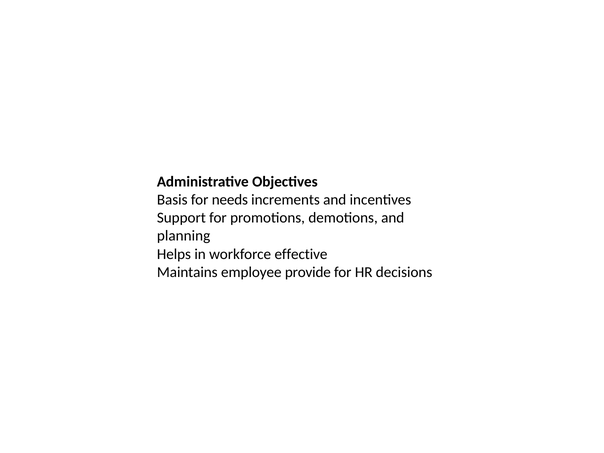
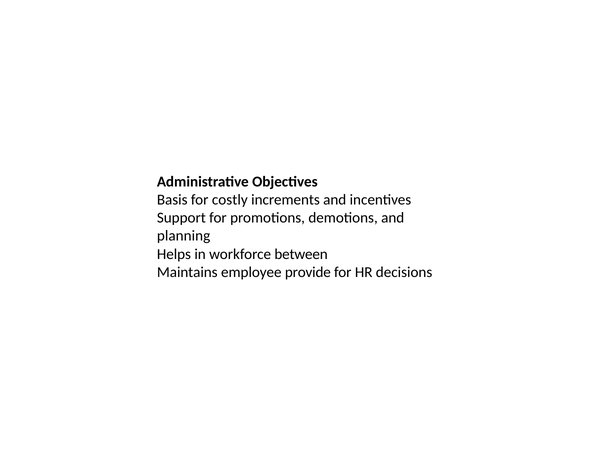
needs: needs -> costly
effective: effective -> between
